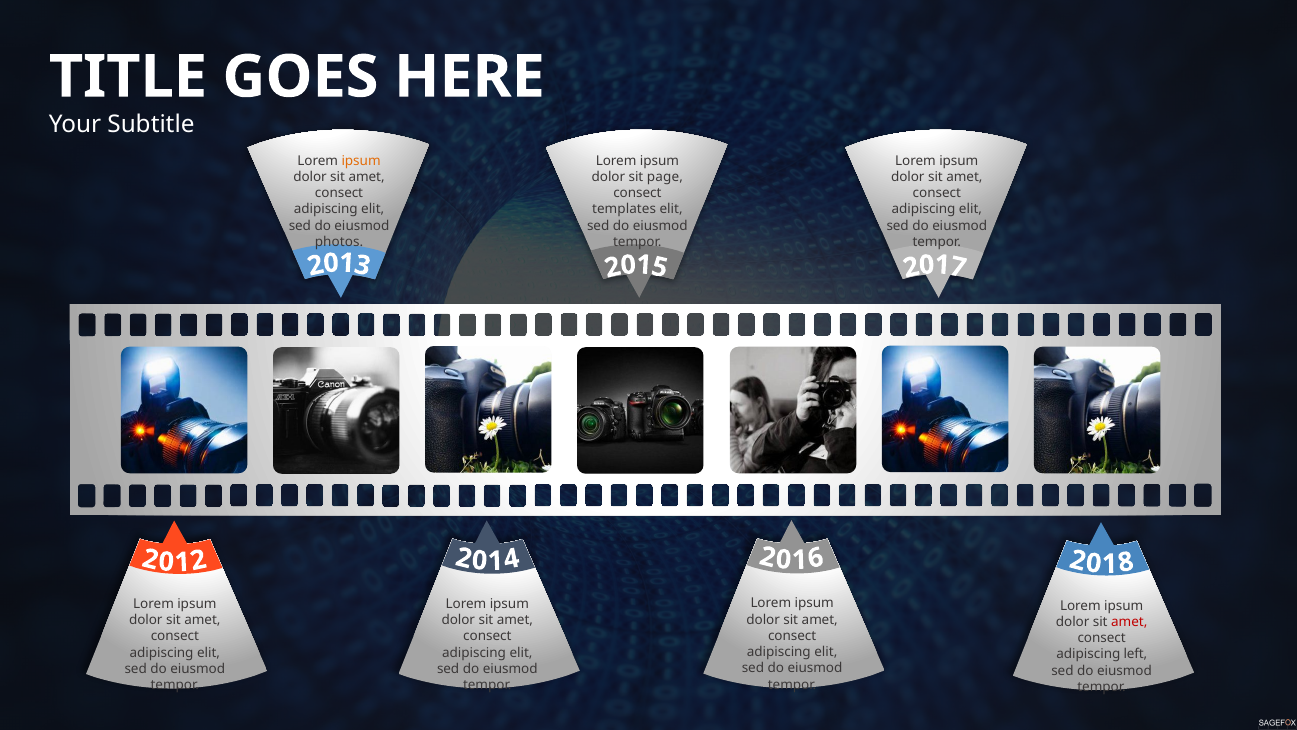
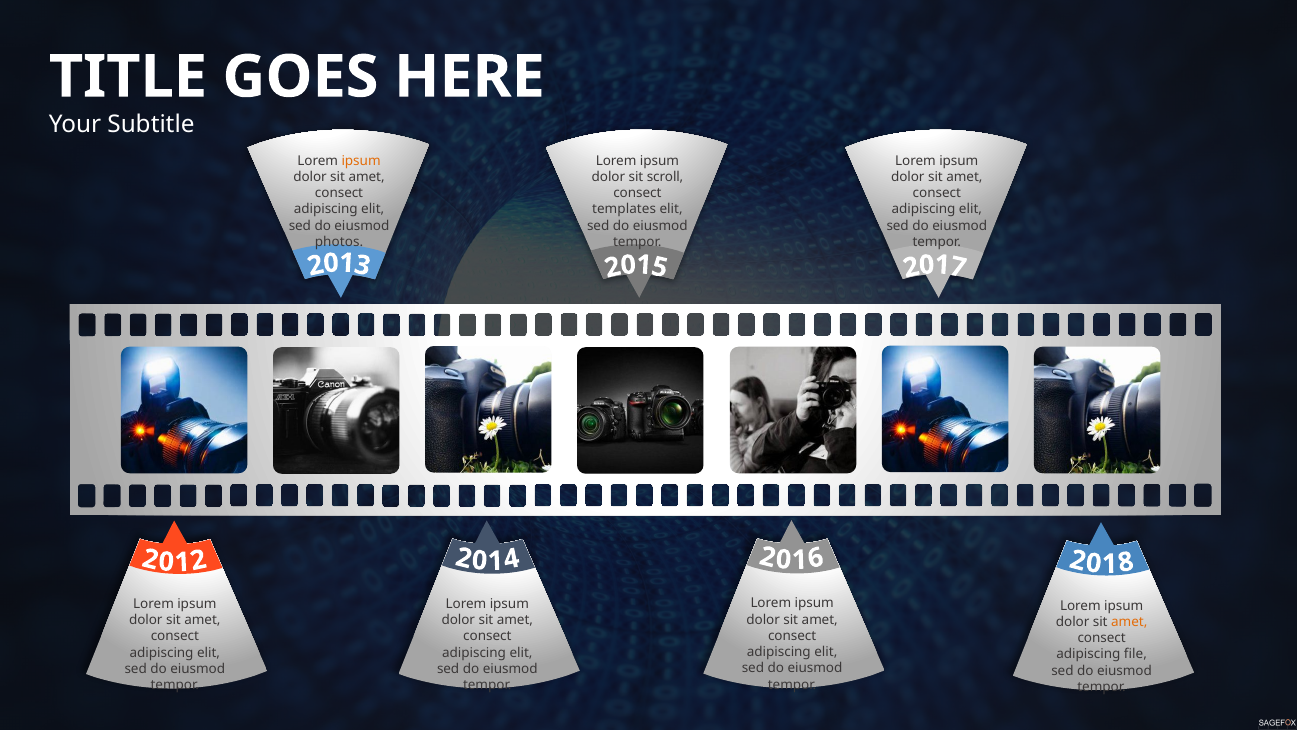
page: page -> scroll
amet at (1129, 622) colour: red -> orange
left: left -> file
